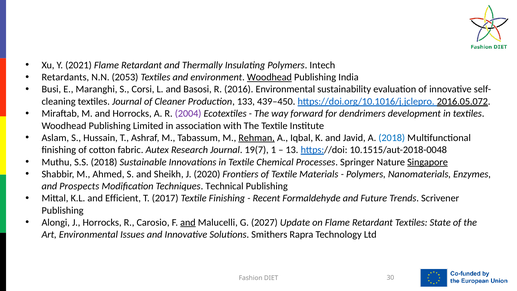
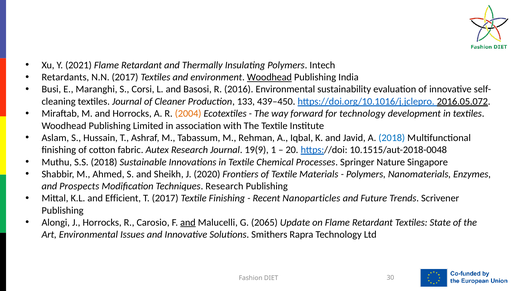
N.N 2053: 2053 -> 2017
2004 colour: purple -> orange
for dendrimers: dendrimers -> technology
Rehman underline: present -> none
19(7: 19(7 -> 19(9
13: 13 -> 20
Singapore underline: present -> none
Techniques Technical: Technical -> Research
Formaldehyde: Formaldehyde -> Nanoparticles
2027: 2027 -> 2065
